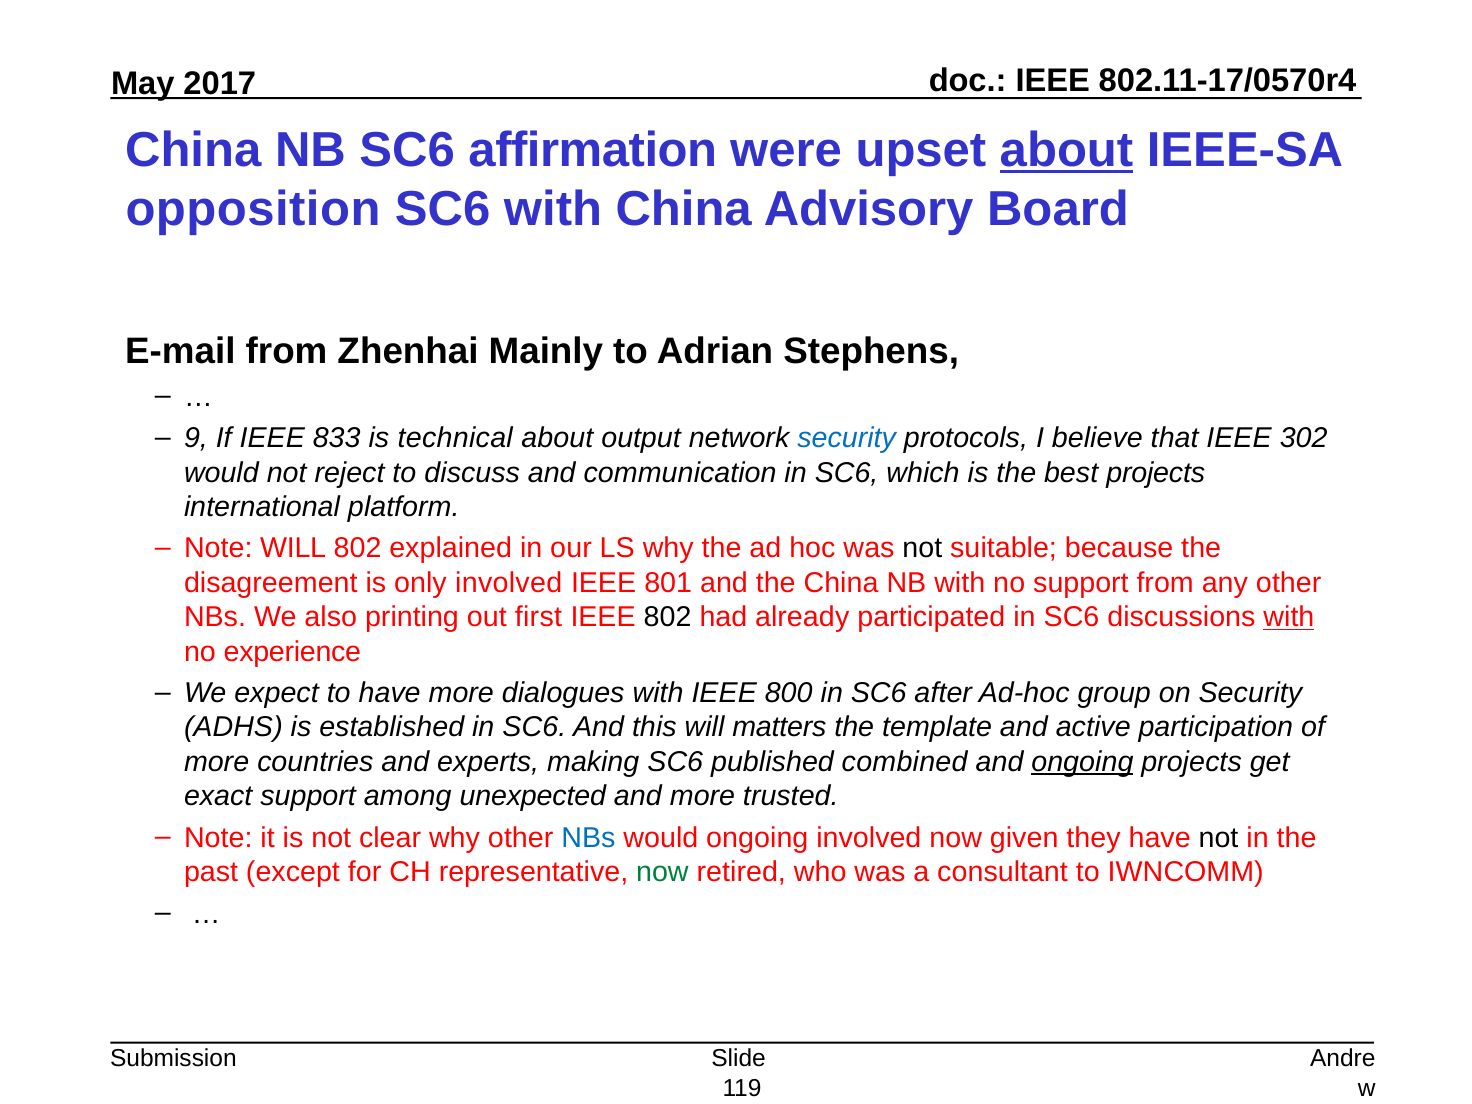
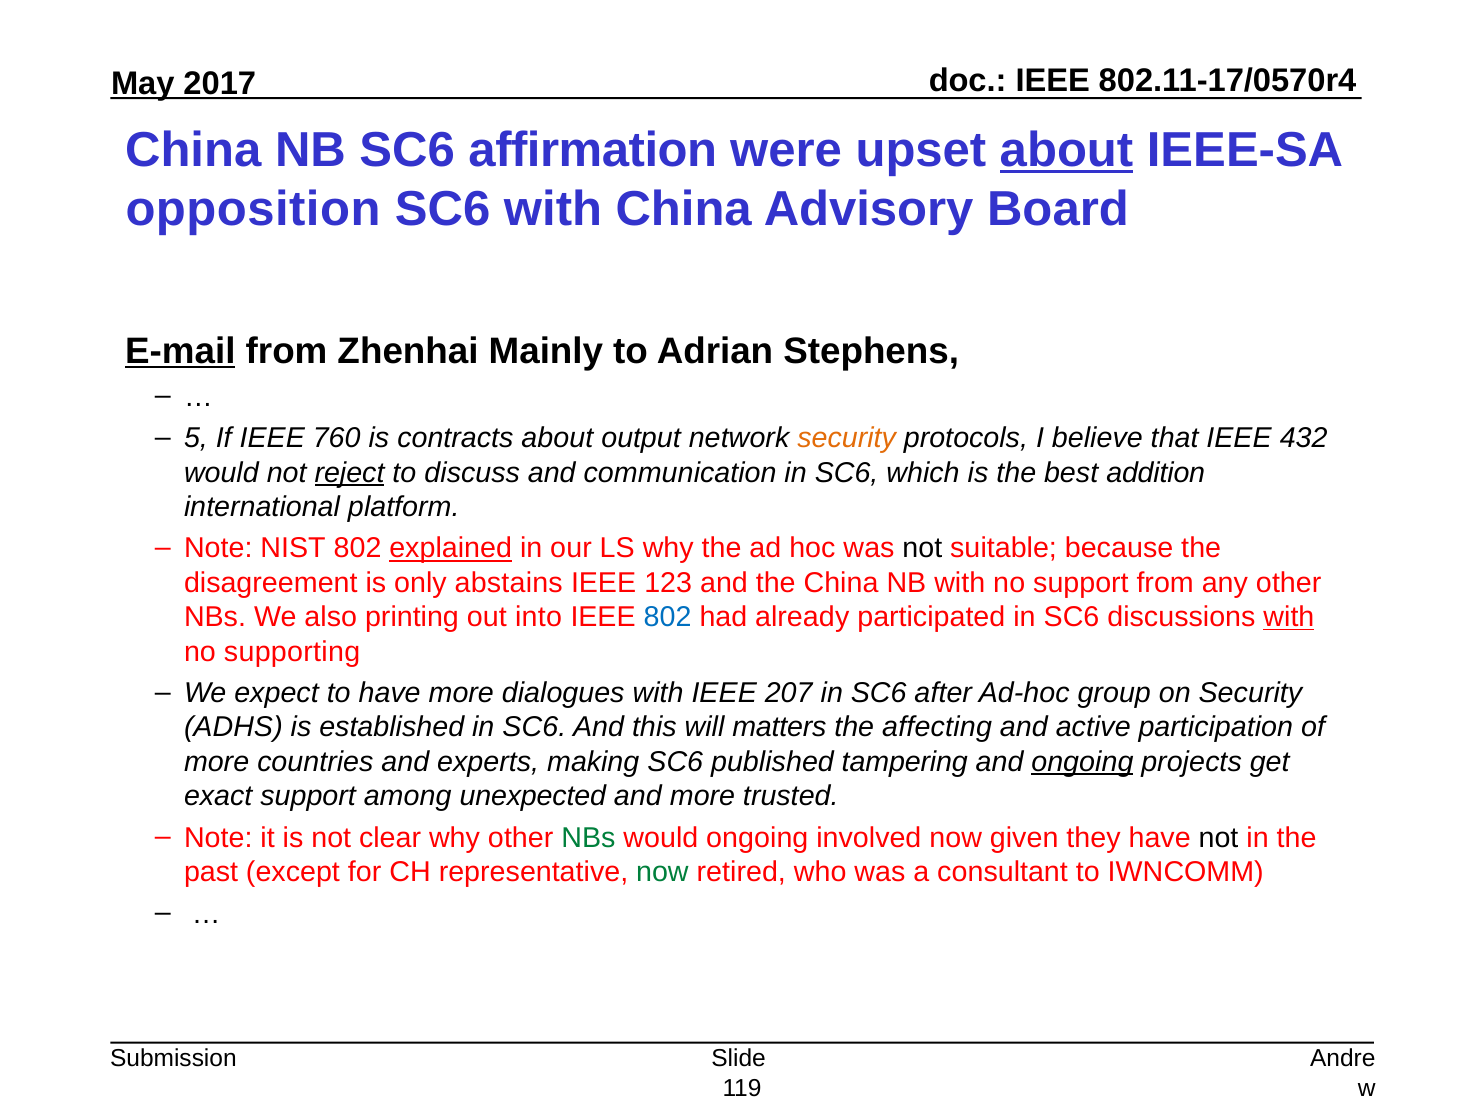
E-mail underline: none -> present
9: 9 -> 5
833: 833 -> 760
technical: technical -> contracts
security at (847, 438) colour: blue -> orange
302: 302 -> 432
reject underline: none -> present
best projects: projects -> addition
Note WILL: WILL -> NIST
explained underline: none -> present
only involved: involved -> abstains
801: 801 -> 123
first: first -> into
802 at (668, 617) colour: black -> blue
experience: experience -> supporting
800: 800 -> 207
template: template -> affecting
combined: combined -> tampering
NBs at (588, 838) colour: blue -> green
